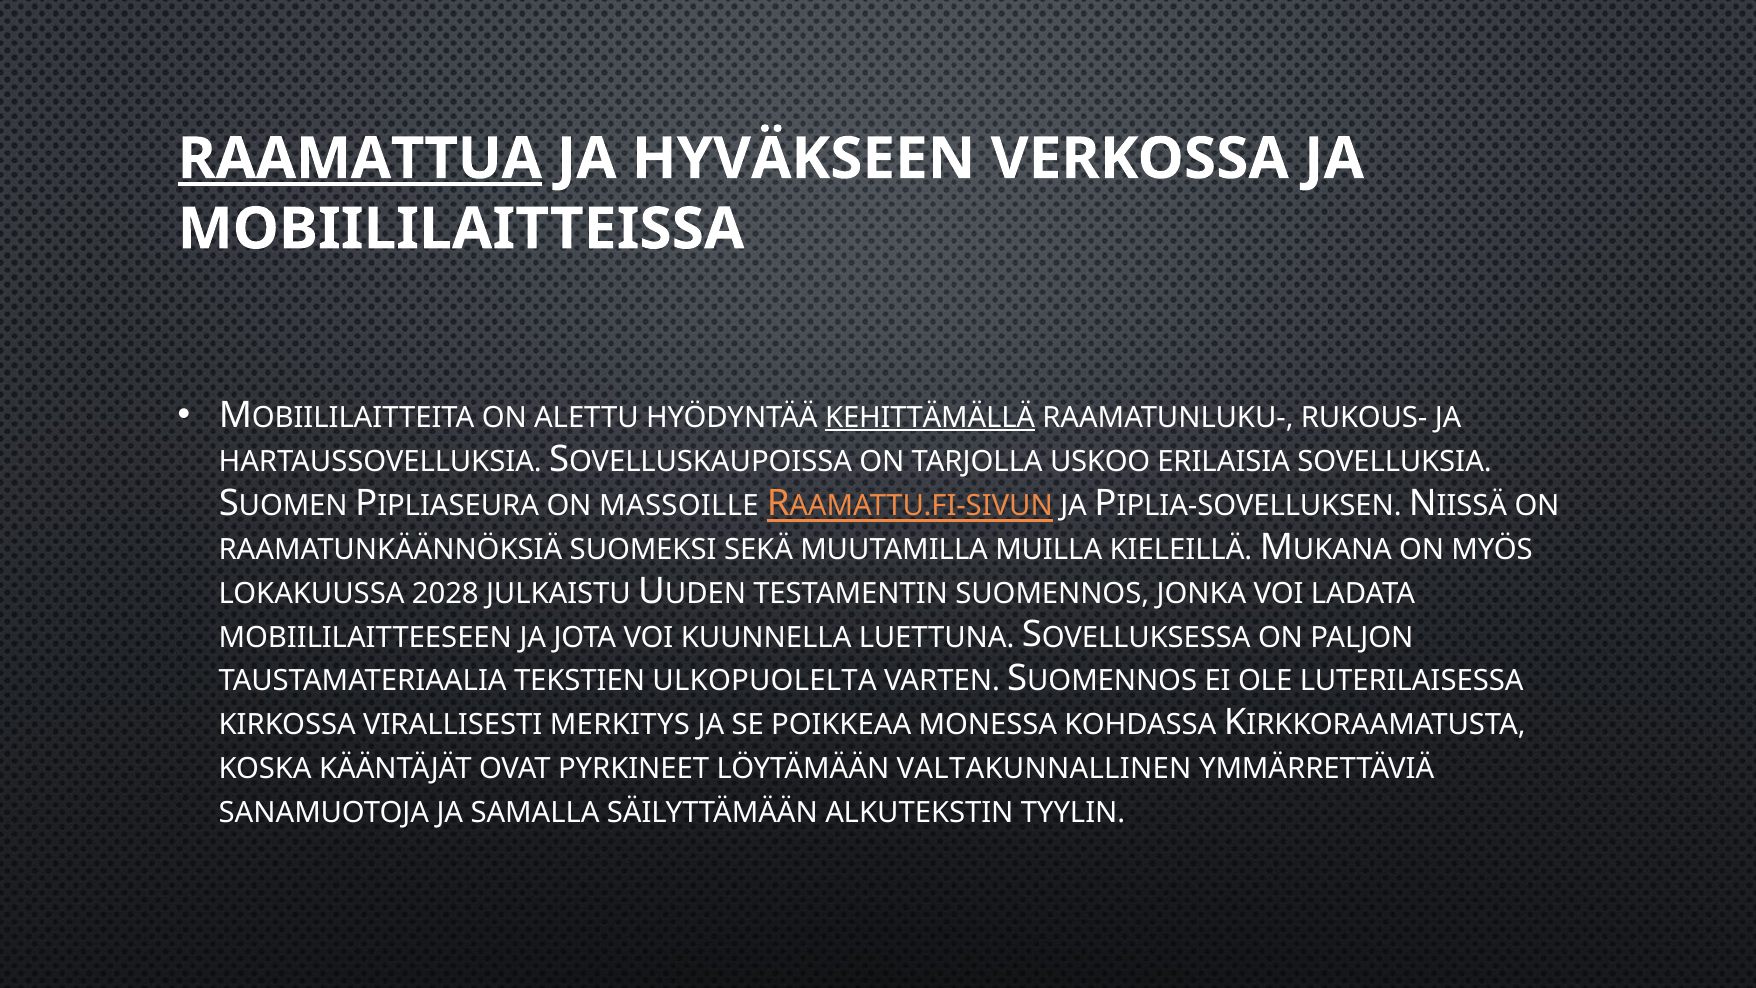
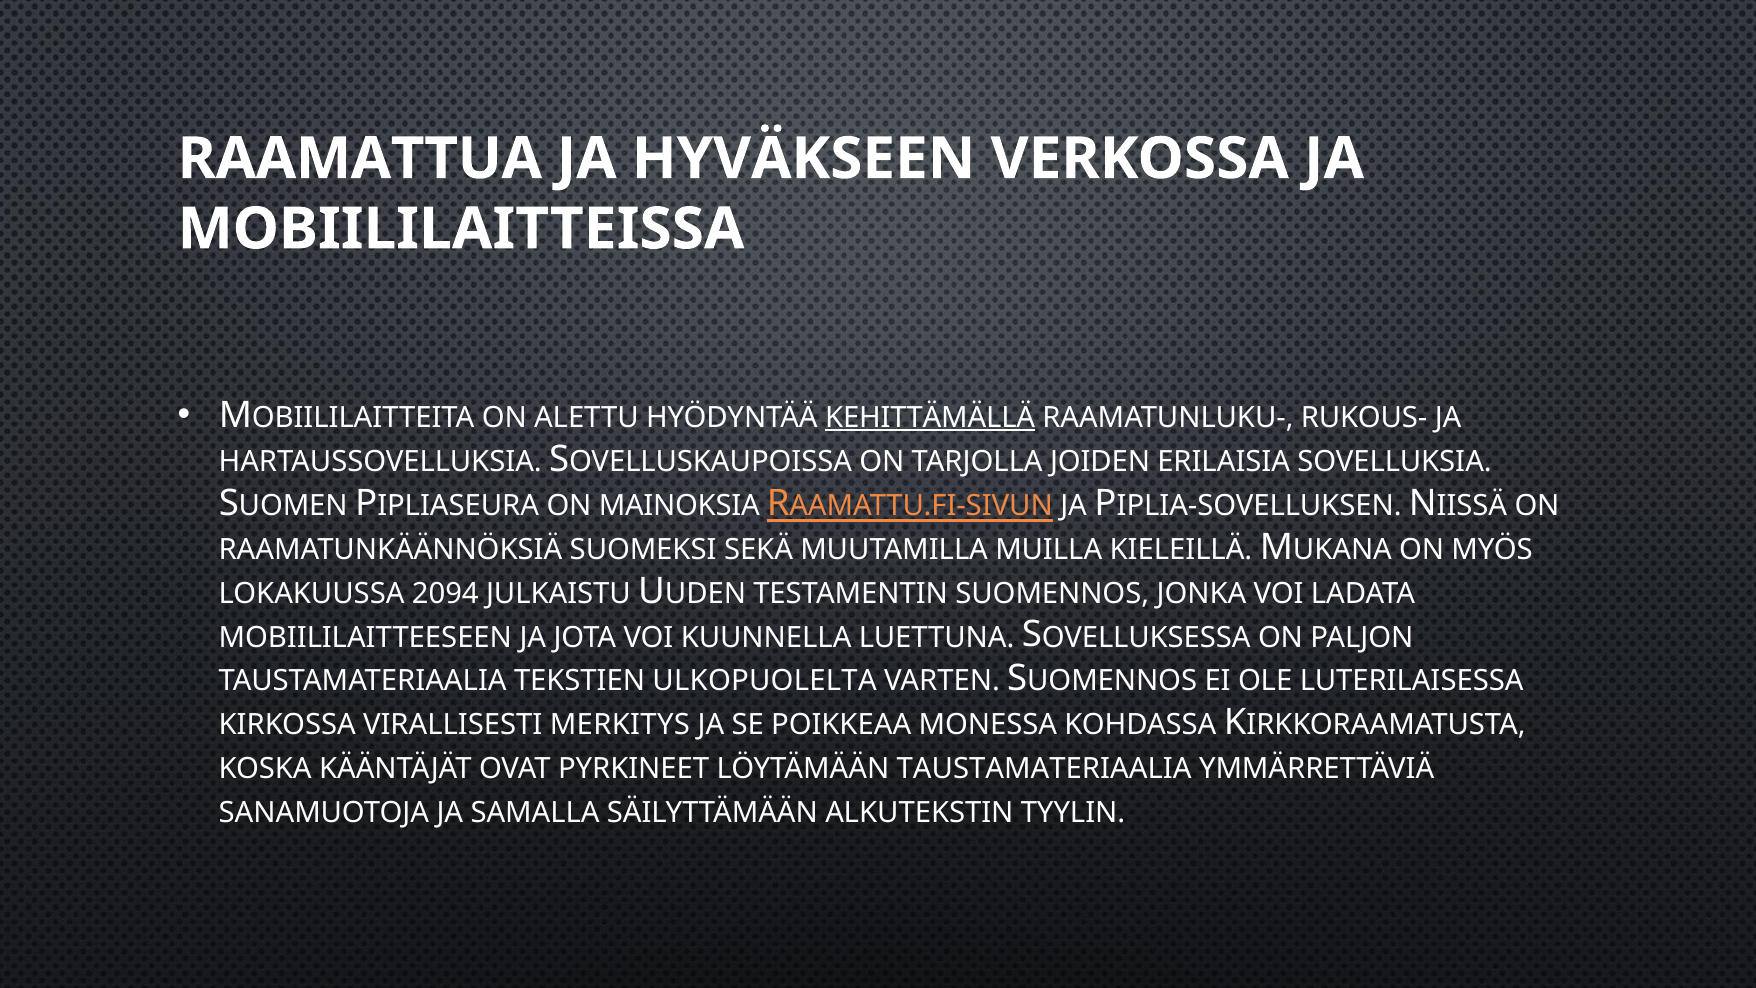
RAAMATTUA underline: present -> none
USKOO: USKOO -> JOIDEN
MASSOILLE: MASSOILLE -> MAINOKSIA
2028: 2028 -> 2094
LÖYTÄMÄÄN VALTAKUNNALLINEN: VALTAKUNNALLINEN -> TAUSTAMATERIAALIA
